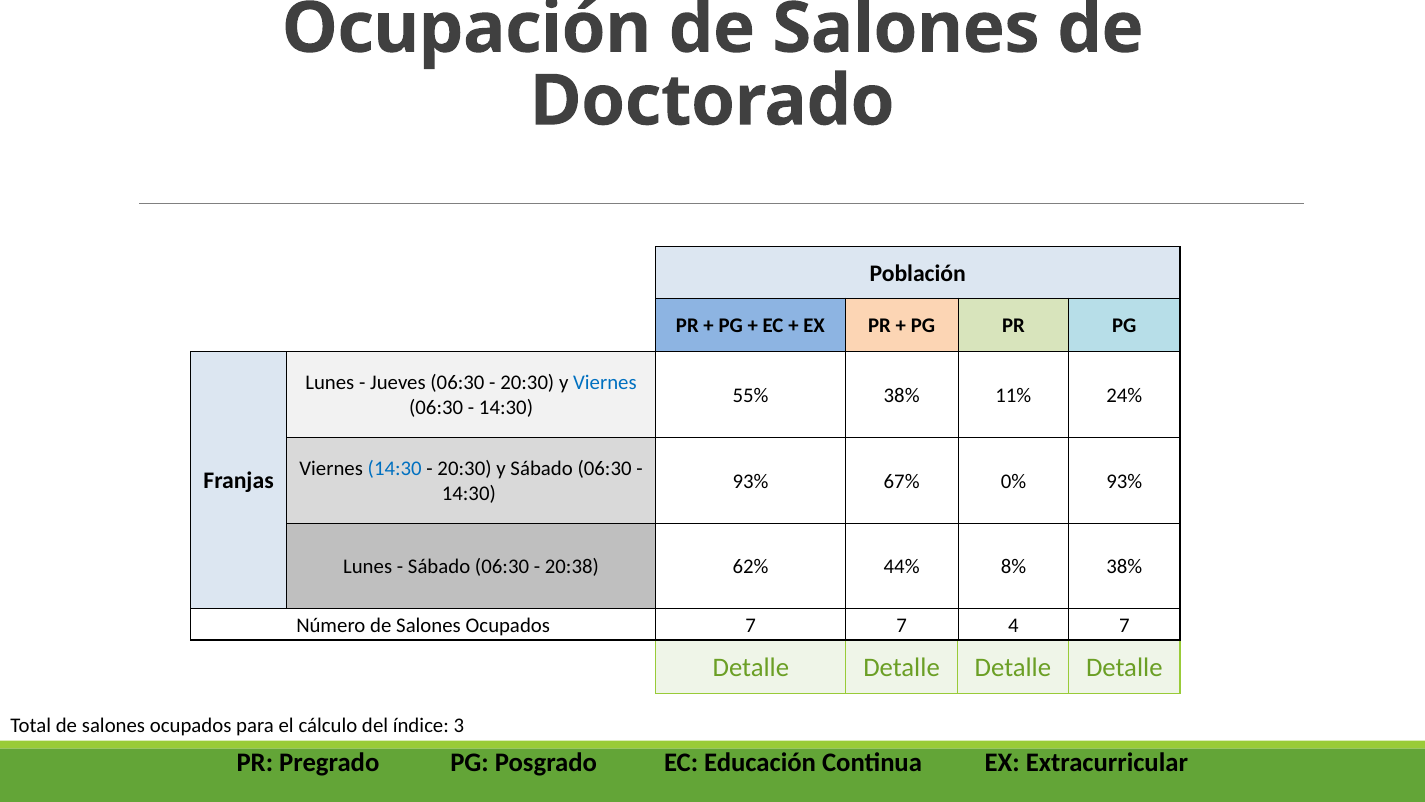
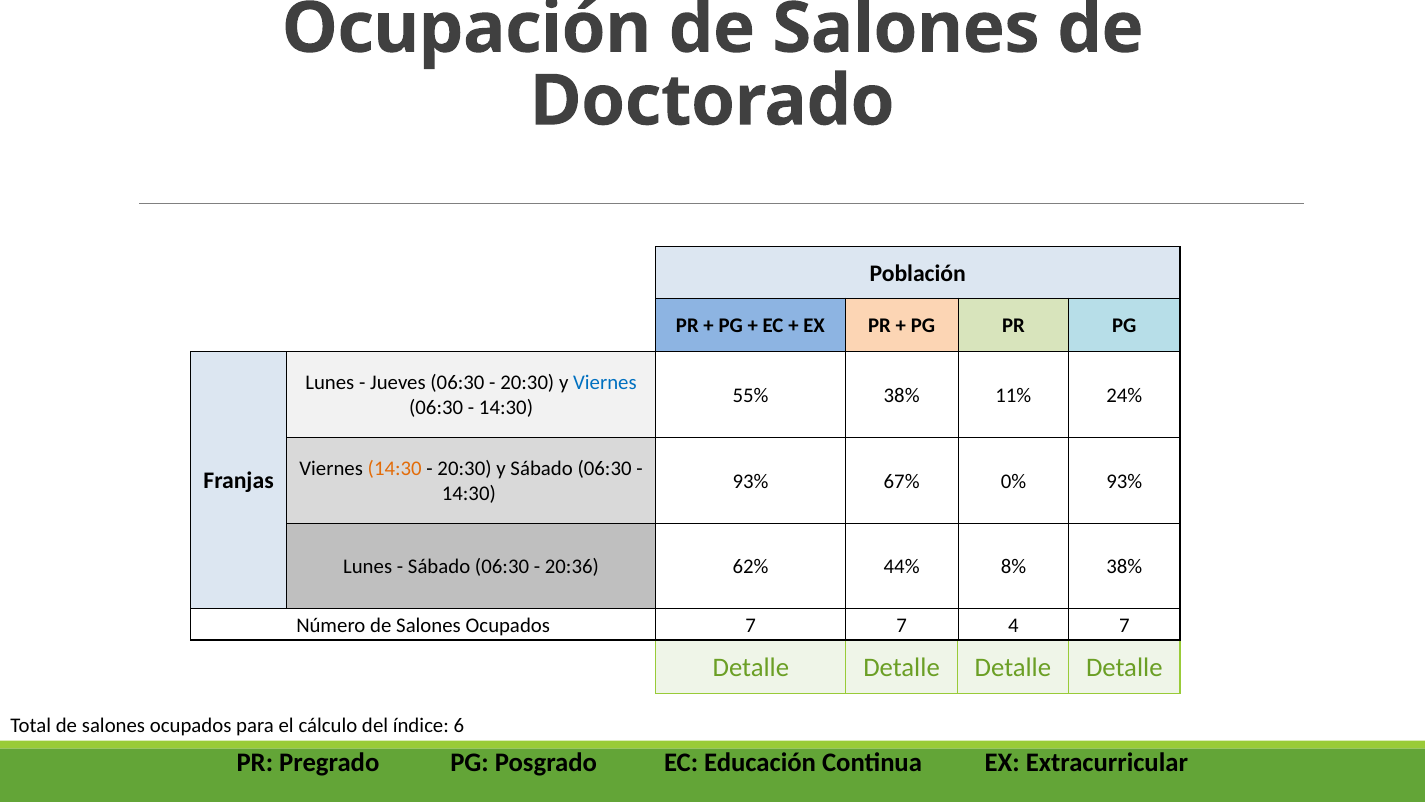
14:30 at (395, 468) colour: blue -> orange
20:38: 20:38 -> 20:36
3: 3 -> 6
